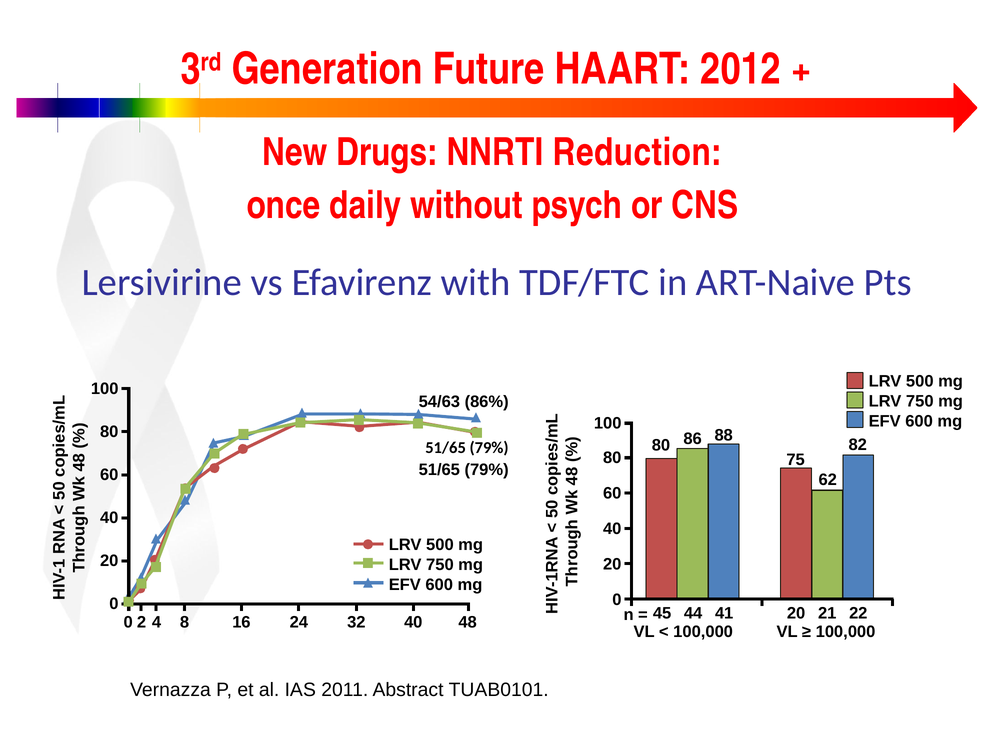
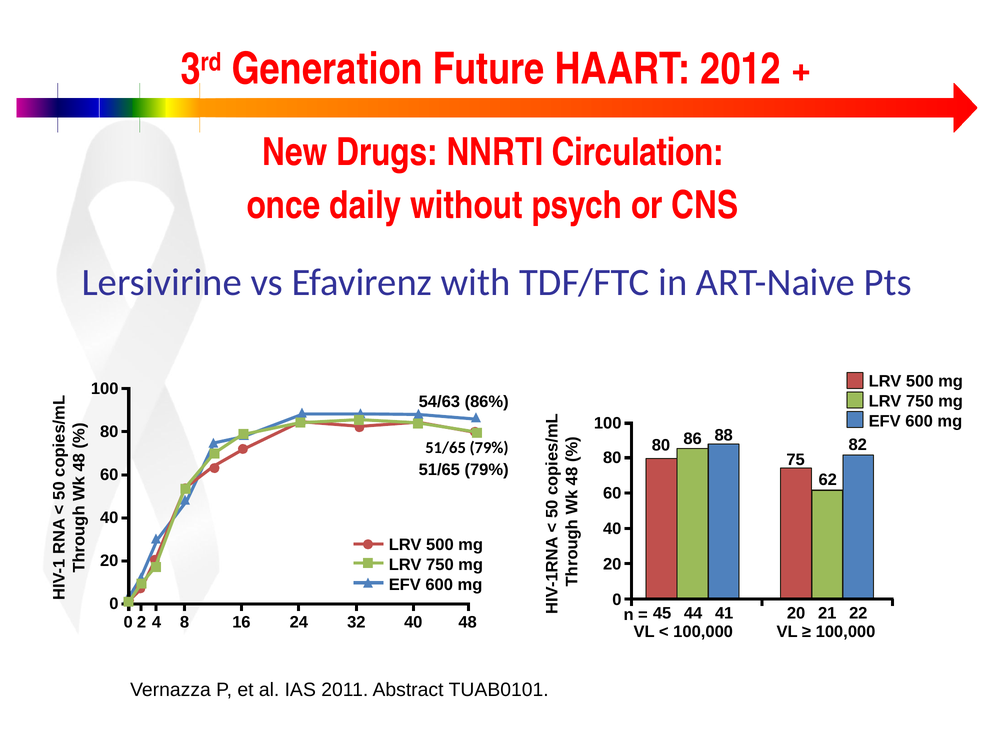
Reduction: Reduction -> Circulation
